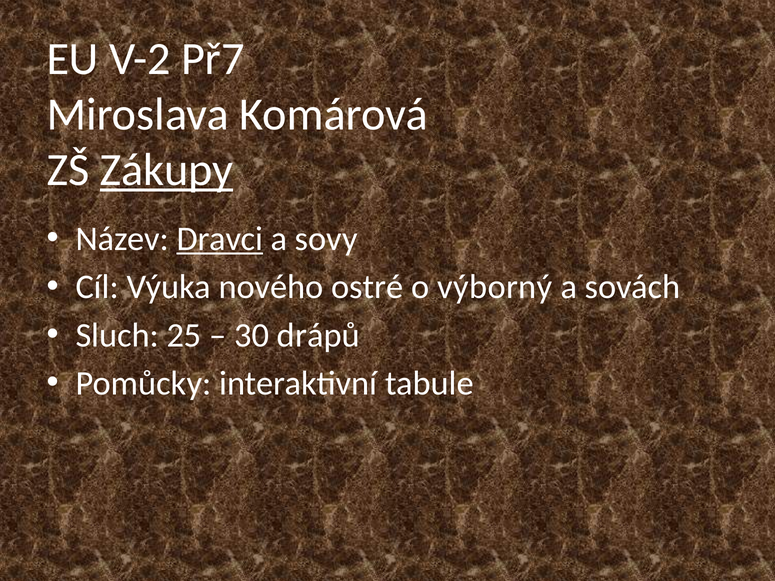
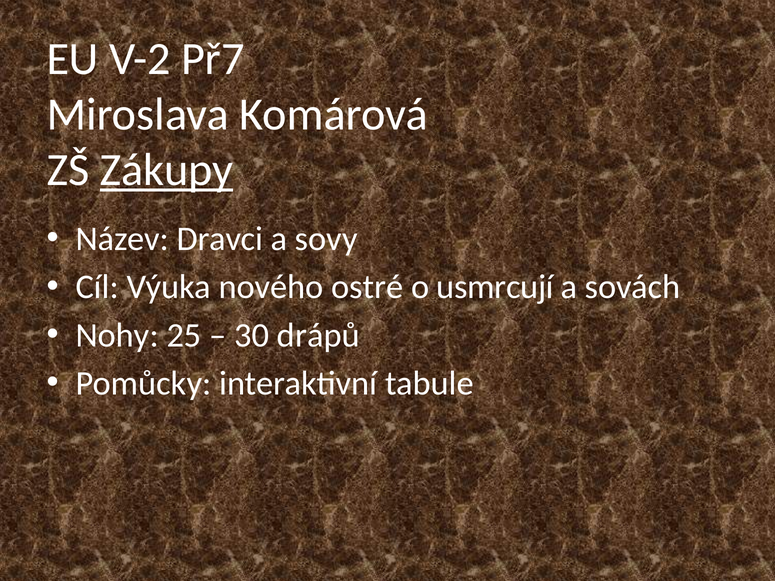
Dravci underline: present -> none
výborný: výborný -> usmrcují
Sluch: Sluch -> Nohy
